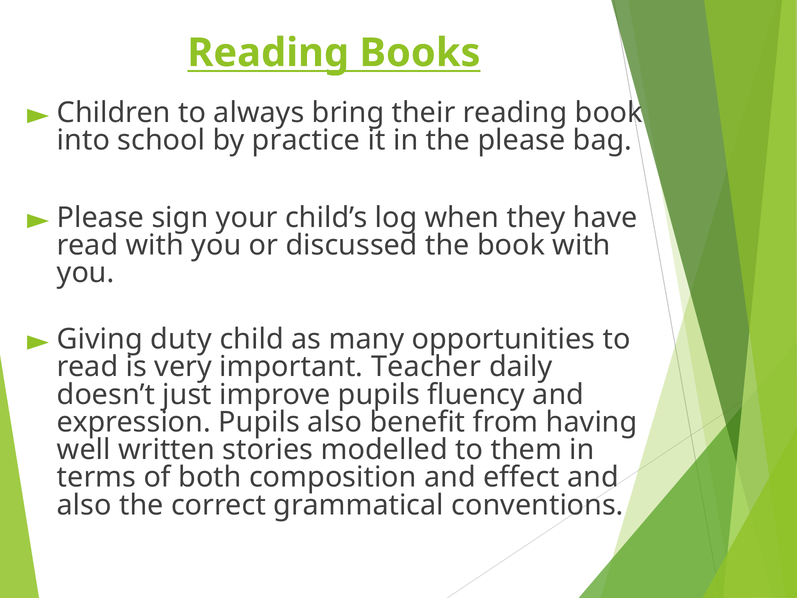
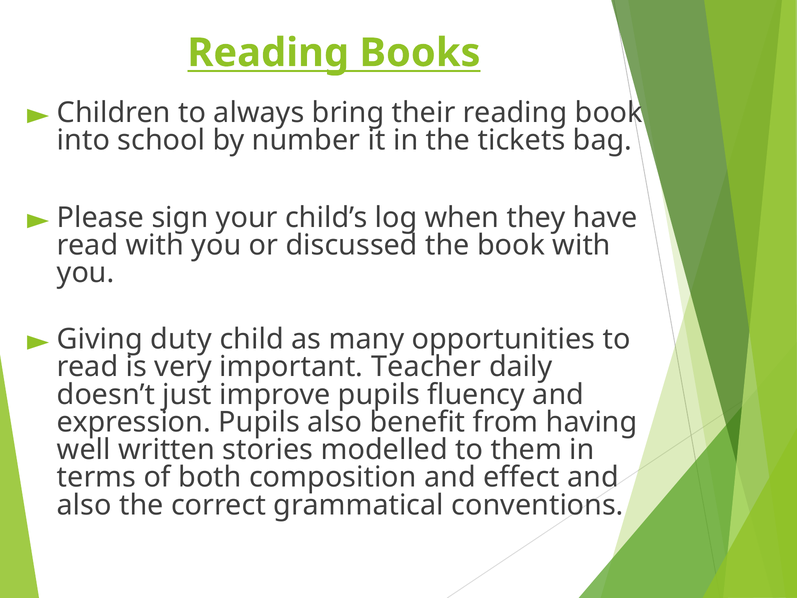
practice: practice -> number
the please: please -> tickets
